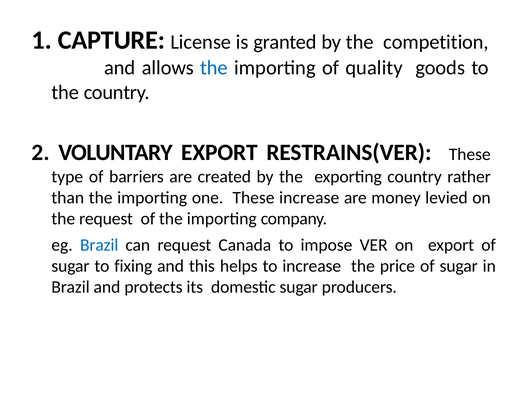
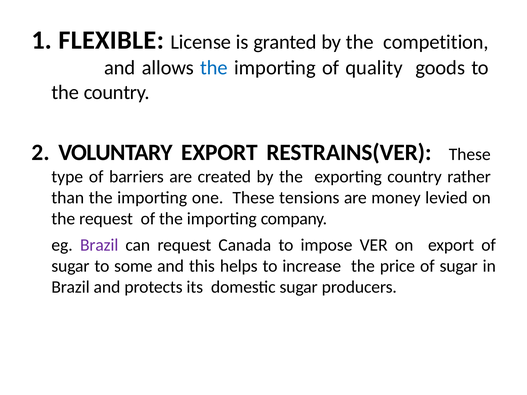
CAPTURE: CAPTURE -> FLEXIBLE
These increase: increase -> tensions
Brazil at (99, 245) colour: blue -> purple
fixing: fixing -> some
